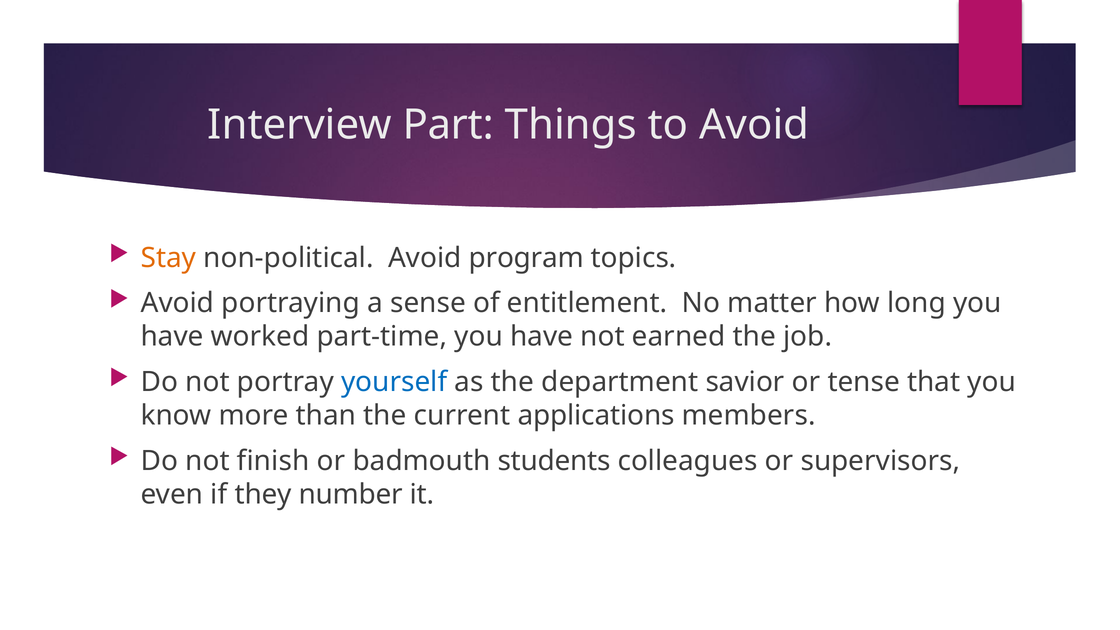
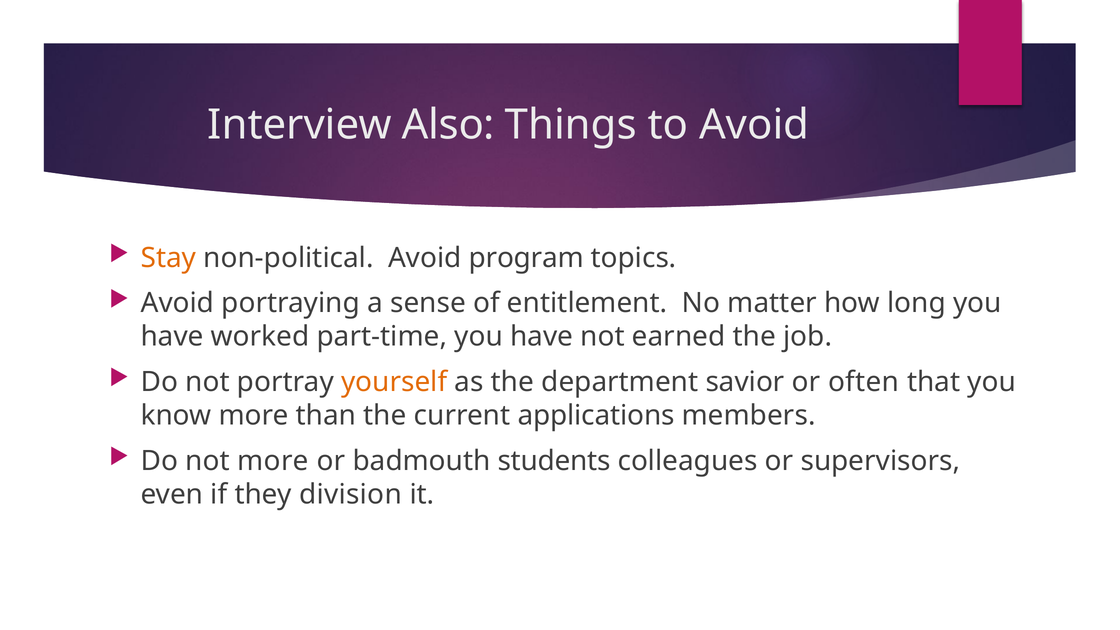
Part: Part -> Also
yourself colour: blue -> orange
tense: tense -> often
not finish: finish -> more
number: number -> division
